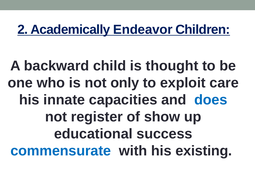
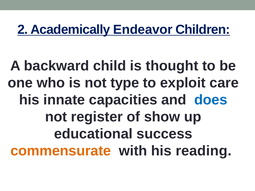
only: only -> type
commensurate colour: blue -> orange
existing: existing -> reading
